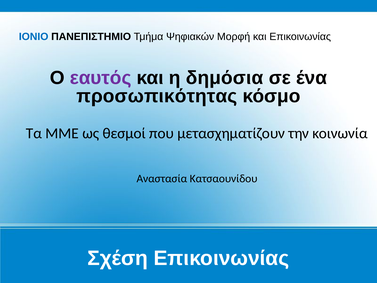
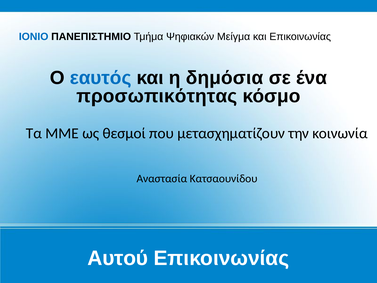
Μορφή: Μορφή -> Μείγμα
εαυτός colour: purple -> blue
Σχέση: Σχέση -> Αυτού
